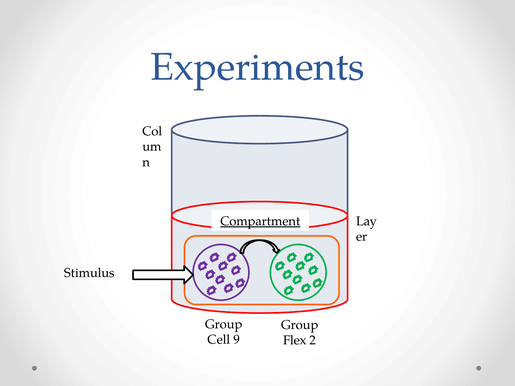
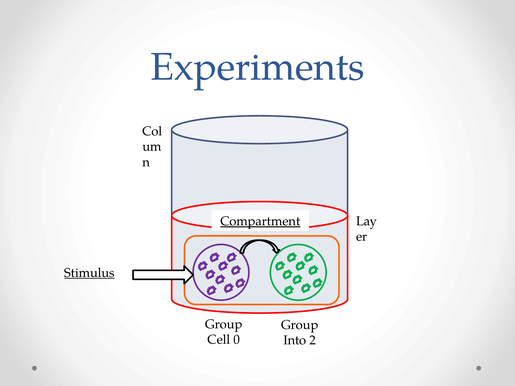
Stimulus underline: none -> present
9: 9 -> 0
Flex: Flex -> Into
